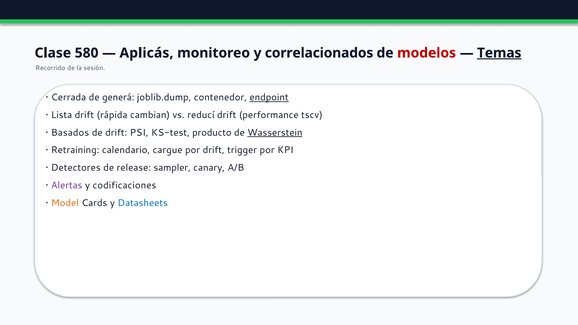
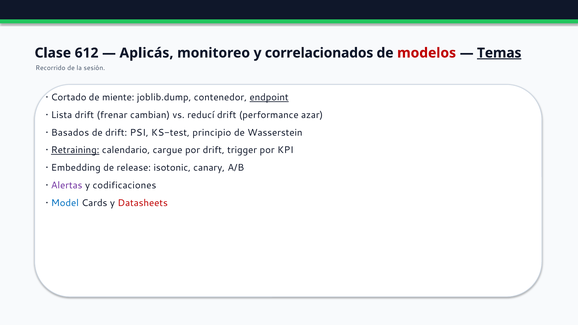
580: 580 -> 612
Cerrada: Cerrada -> Cortado
generá: generá -> miente
rápida: rápida -> frenar
tscv: tscv -> azar
producto: producto -> principio
Wasserstein underline: present -> none
Retraining underline: none -> present
Detectores: Detectores -> Embedding
sampler: sampler -> isotonic
Model colour: orange -> blue
Datasheets colour: blue -> red
